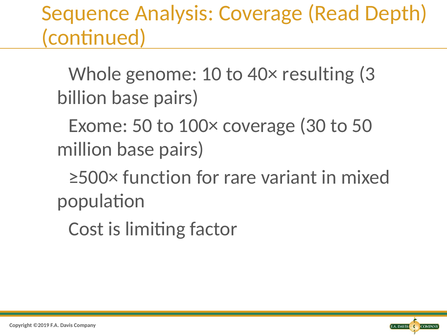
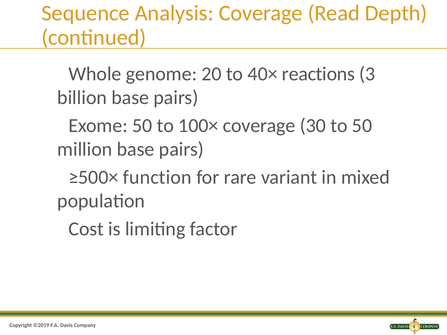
10: 10 -> 20
resulting: resulting -> reactions
